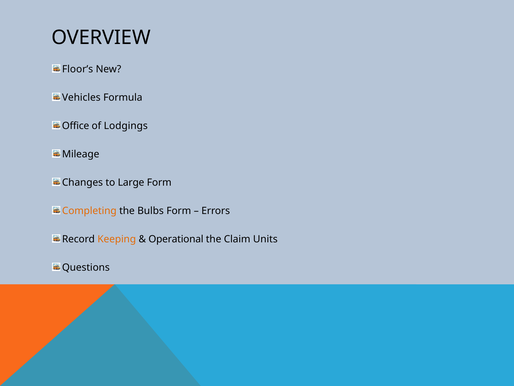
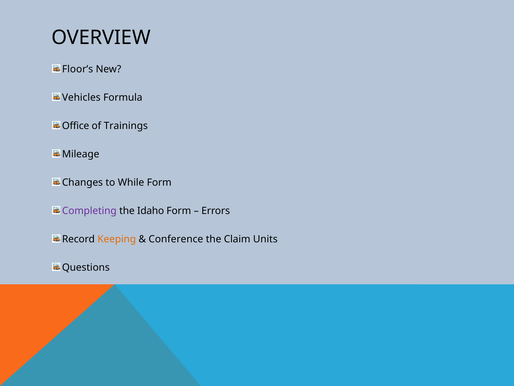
Lodgings: Lodgings -> Trainings
Large: Large -> While
Completing colour: orange -> purple
Bulbs: Bulbs -> Idaho
Operational: Operational -> Conference
